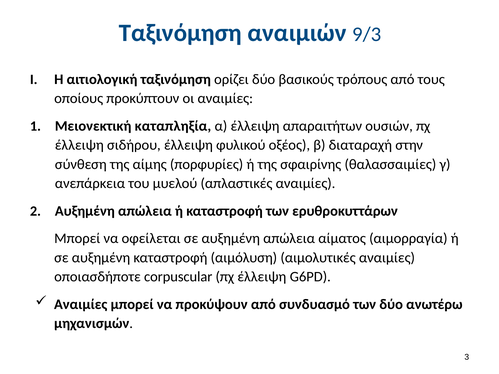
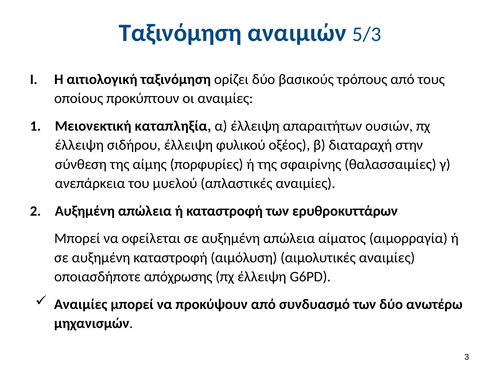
9/3: 9/3 -> 5/3
corpuscular: corpuscular -> απόχρωσης
